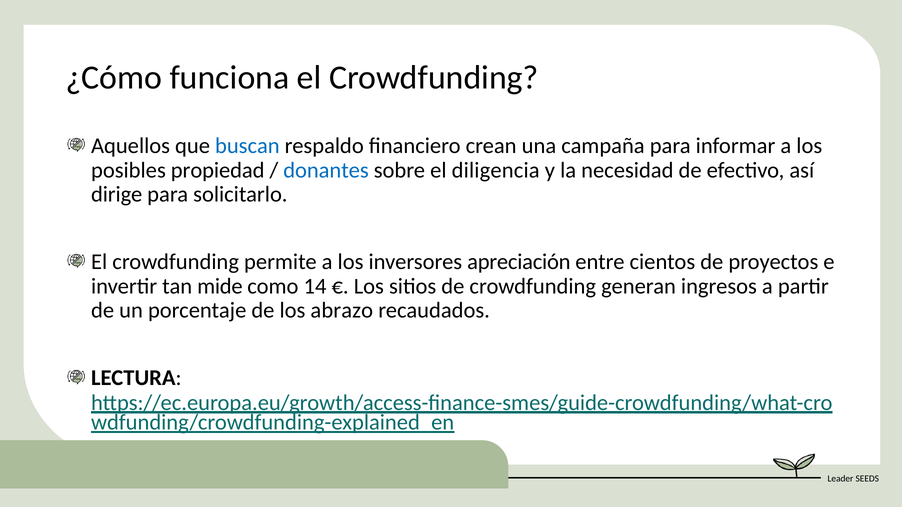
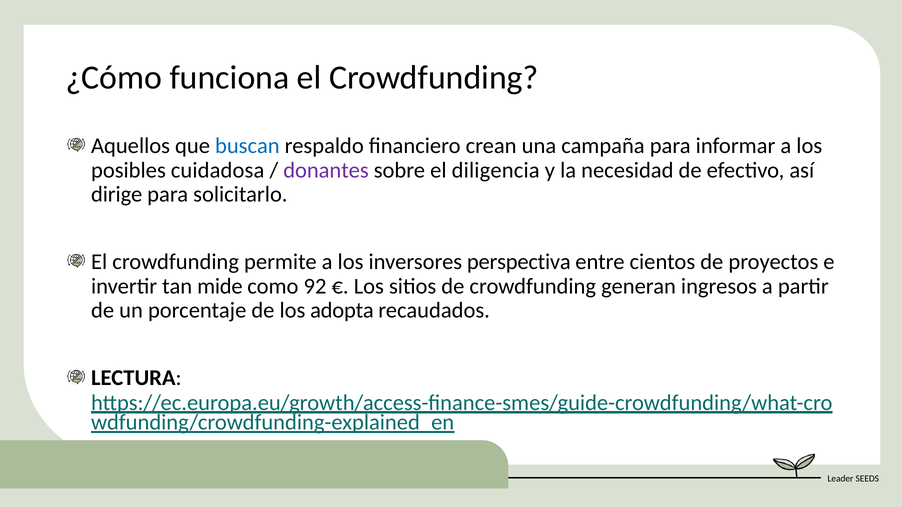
propiedad: propiedad -> cuidadosa
donantes colour: blue -> purple
apreciación: apreciación -> perspectiva
14: 14 -> 92
abrazo: abrazo -> adopta
